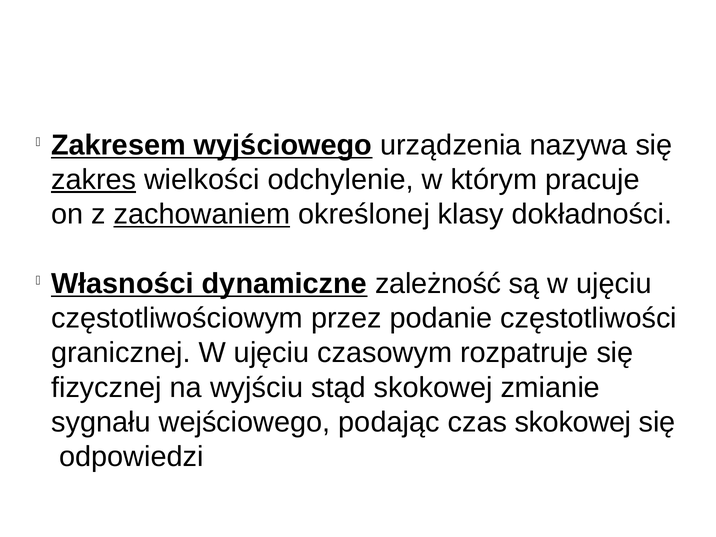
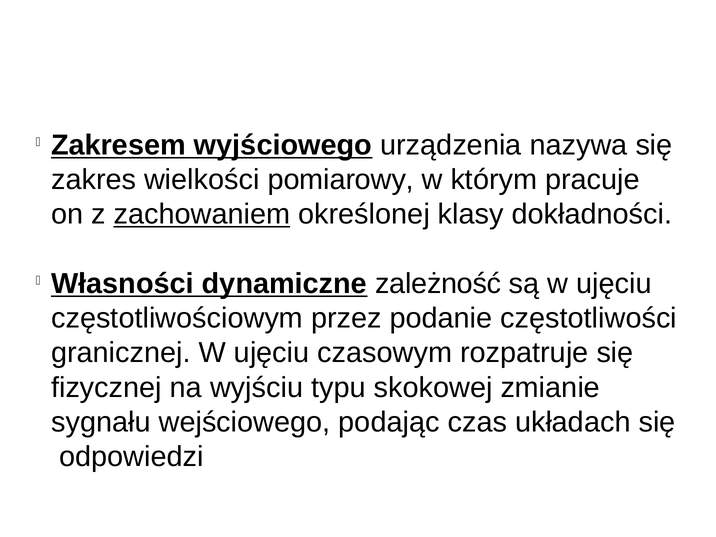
zakres underline: present -> none
odchylenie: odchylenie -> pomiarowy
stąd: stąd -> typu
czas skokowej: skokowej -> układach
